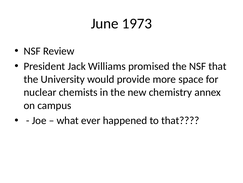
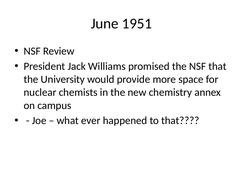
1973: 1973 -> 1951
